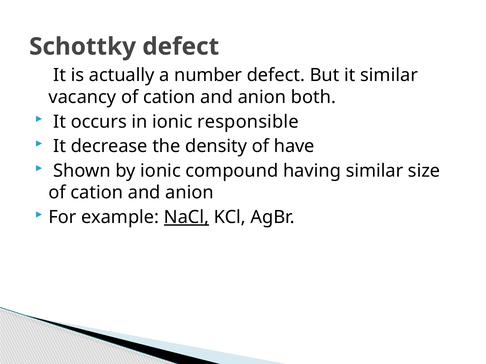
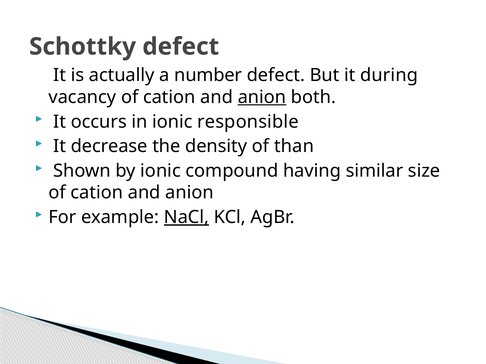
it similar: similar -> during
anion at (262, 97) underline: none -> present
have: have -> than
